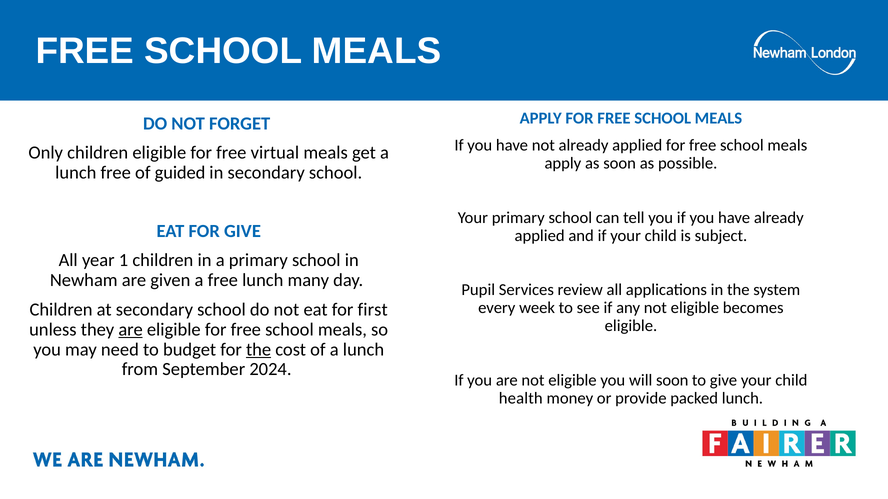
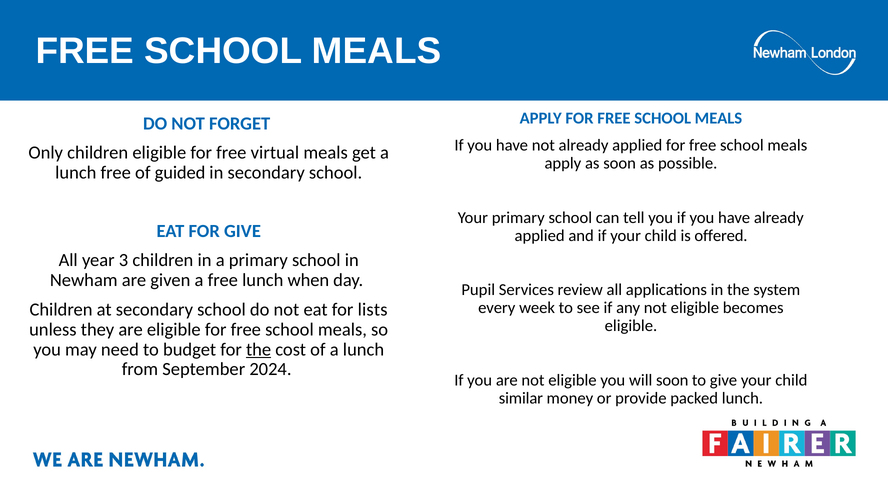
subject: subject -> offered
1: 1 -> 3
many: many -> when
first: first -> lists
are at (131, 330) underline: present -> none
health: health -> similar
